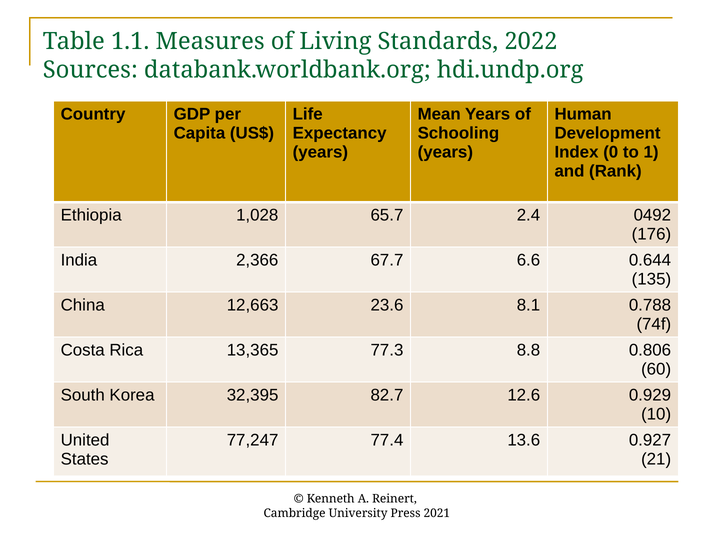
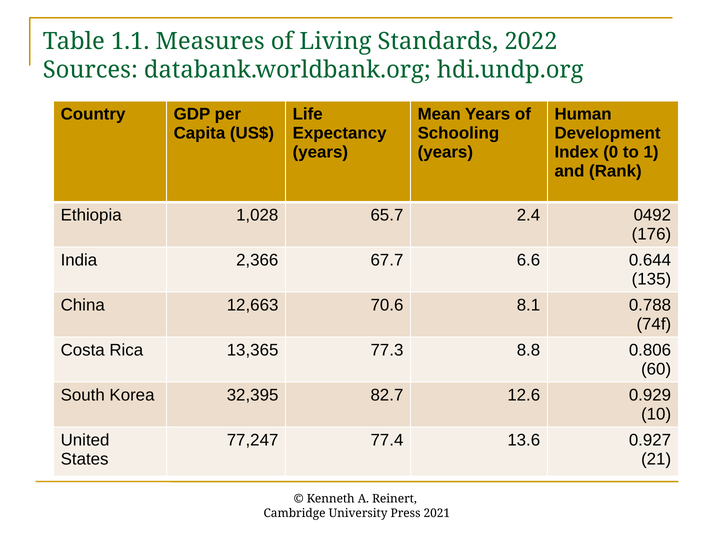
23.6: 23.6 -> 70.6
